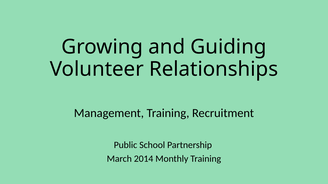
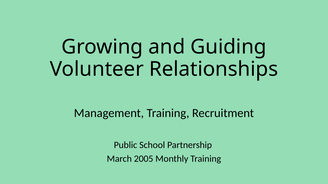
2014: 2014 -> 2005
